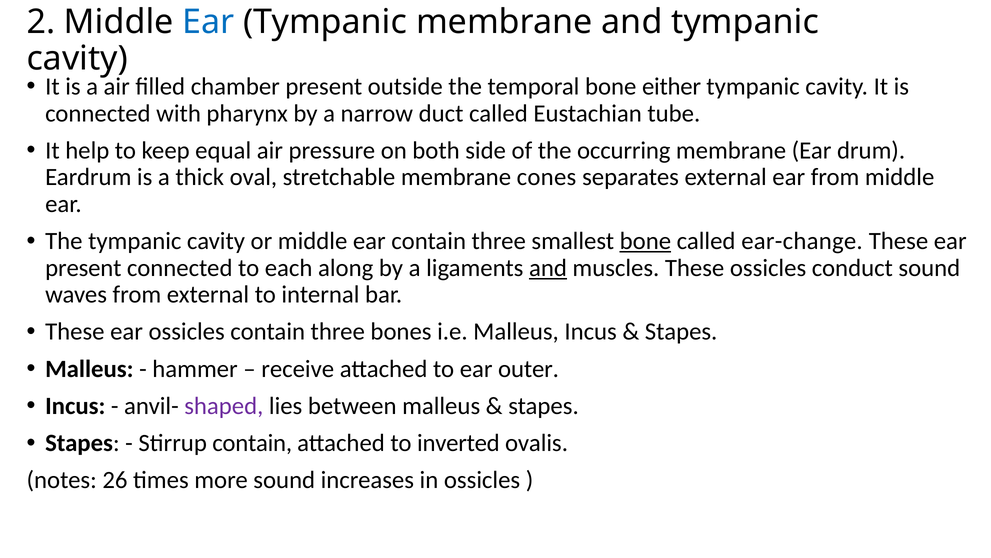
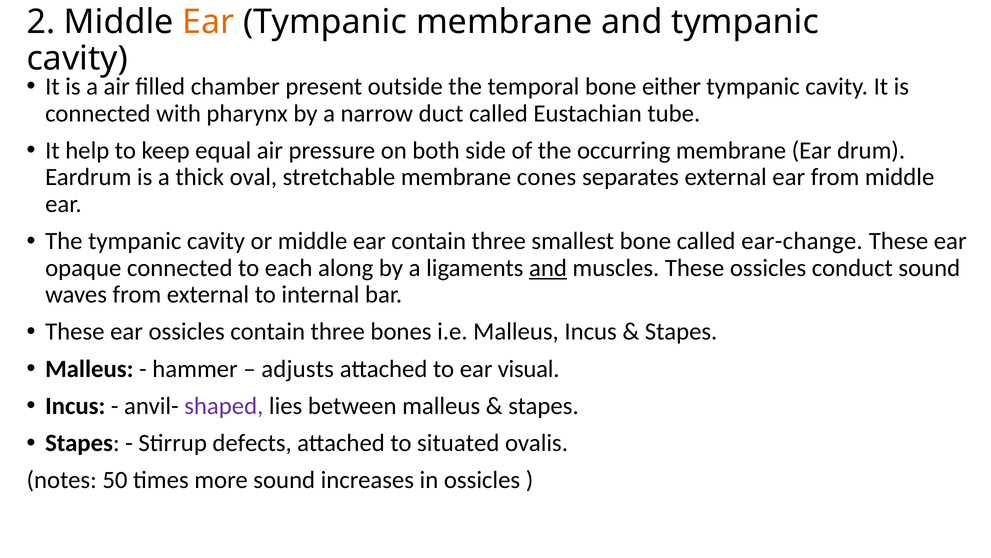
Ear at (208, 22) colour: blue -> orange
bone at (645, 241) underline: present -> none
present at (83, 268): present -> opaque
receive: receive -> adjusts
outer: outer -> visual
Stirrup contain: contain -> defects
inverted: inverted -> situated
26: 26 -> 50
